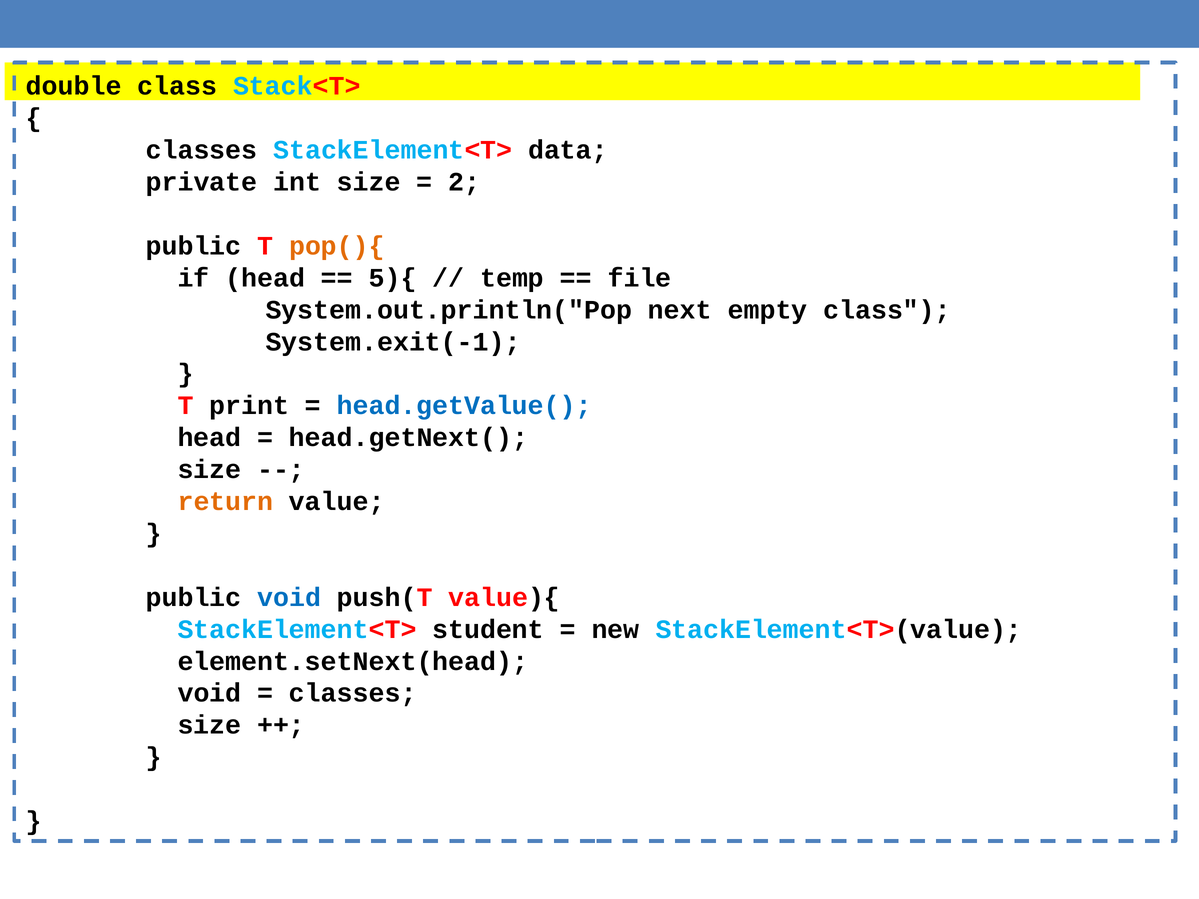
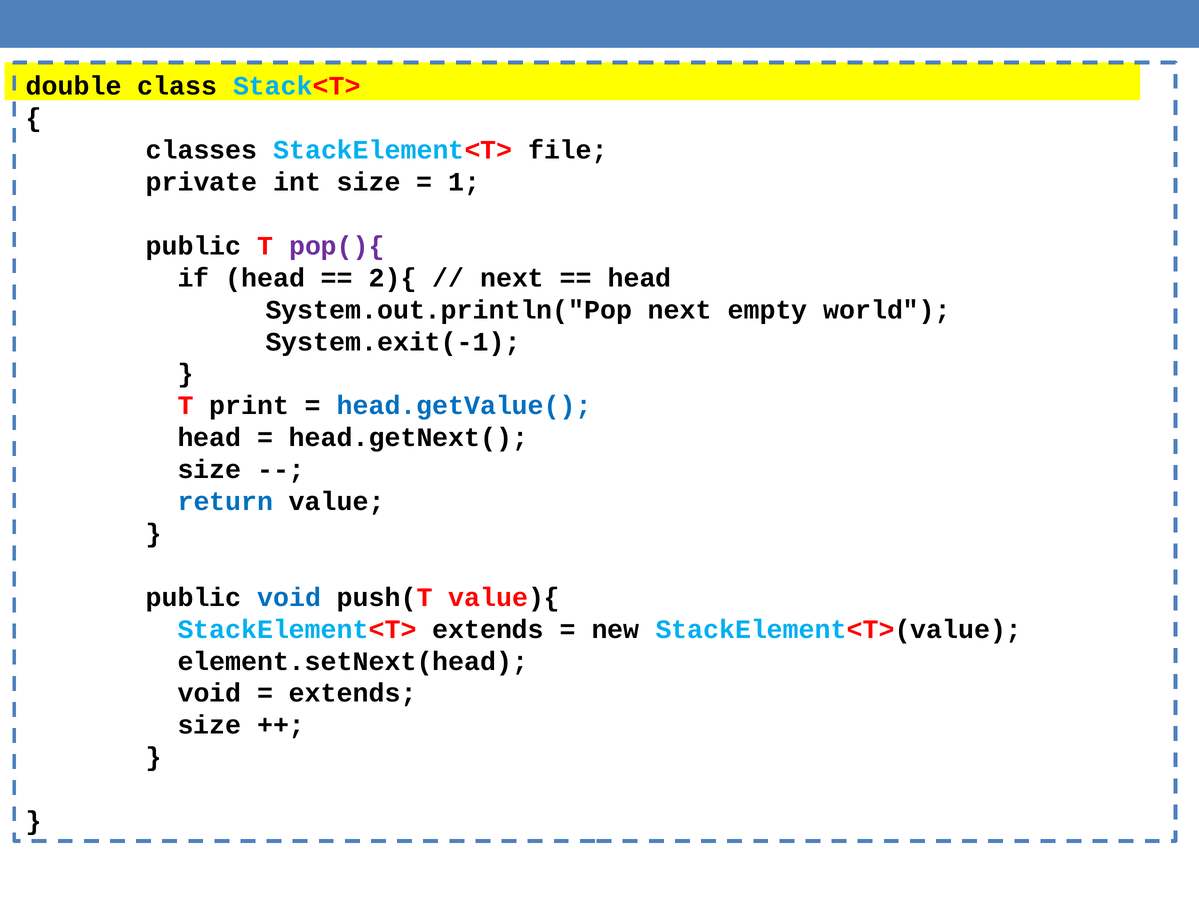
data: data -> file
2: 2 -> 1
pop(){ colour: orange -> purple
5){: 5){ -> 2){
temp at (512, 278): temp -> next
file at (640, 278): file -> head
empty class: class -> world
return colour: orange -> blue
StackElement<Τ> student: student -> extends
classes at (353, 693): classes -> extends
